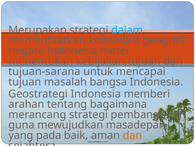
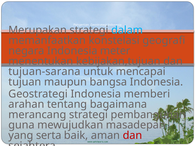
masalah: masalah -> maupun
pada: pada -> serta
dan at (132, 136) colour: orange -> red
